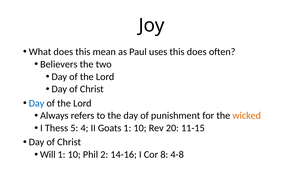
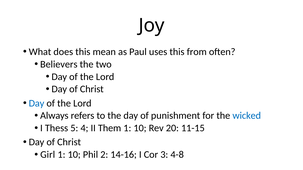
this does: does -> from
wicked colour: orange -> blue
Goats: Goats -> Them
Will: Will -> Girl
8: 8 -> 3
